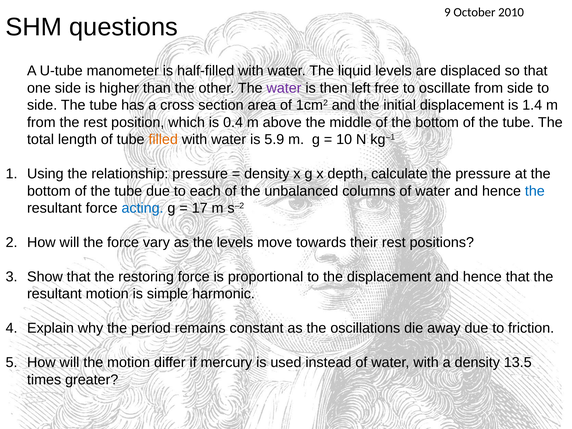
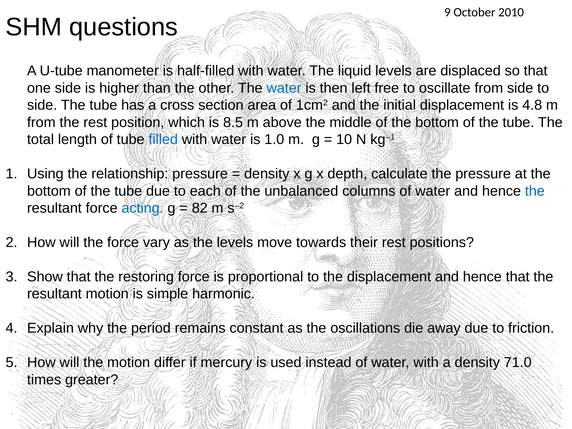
water at (284, 88) colour: purple -> blue
1.4: 1.4 -> 4.8
0.4: 0.4 -> 8.5
filled colour: orange -> blue
5.9: 5.9 -> 1.0
17: 17 -> 82
13.5: 13.5 -> 71.0
